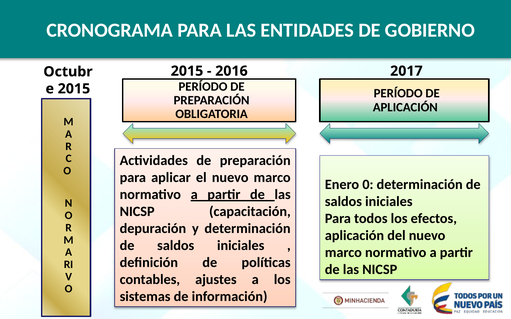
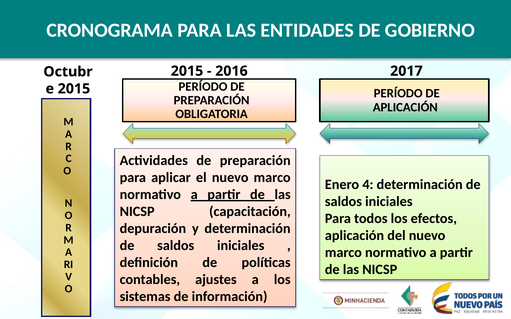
0: 0 -> 4
